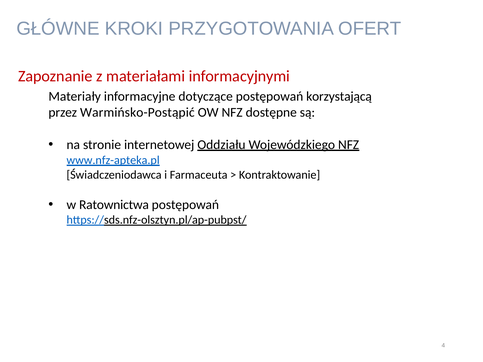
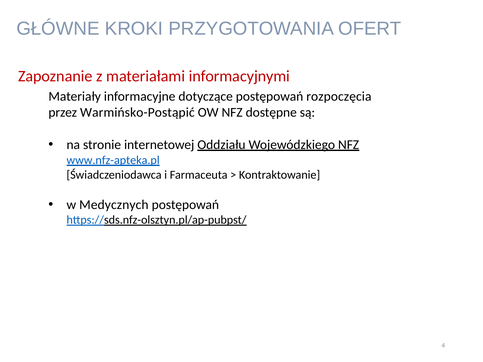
korzystającą: korzystającą -> rozpoczęcia
Ratownictwa: Ratownictwa -> Medycznych
